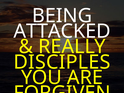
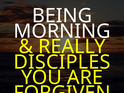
ATTACKED: ATTACKED -> MORNING
